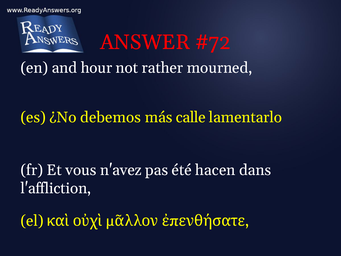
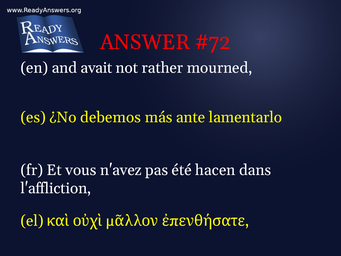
hour: hour -> avait
calle: calle -> ante
